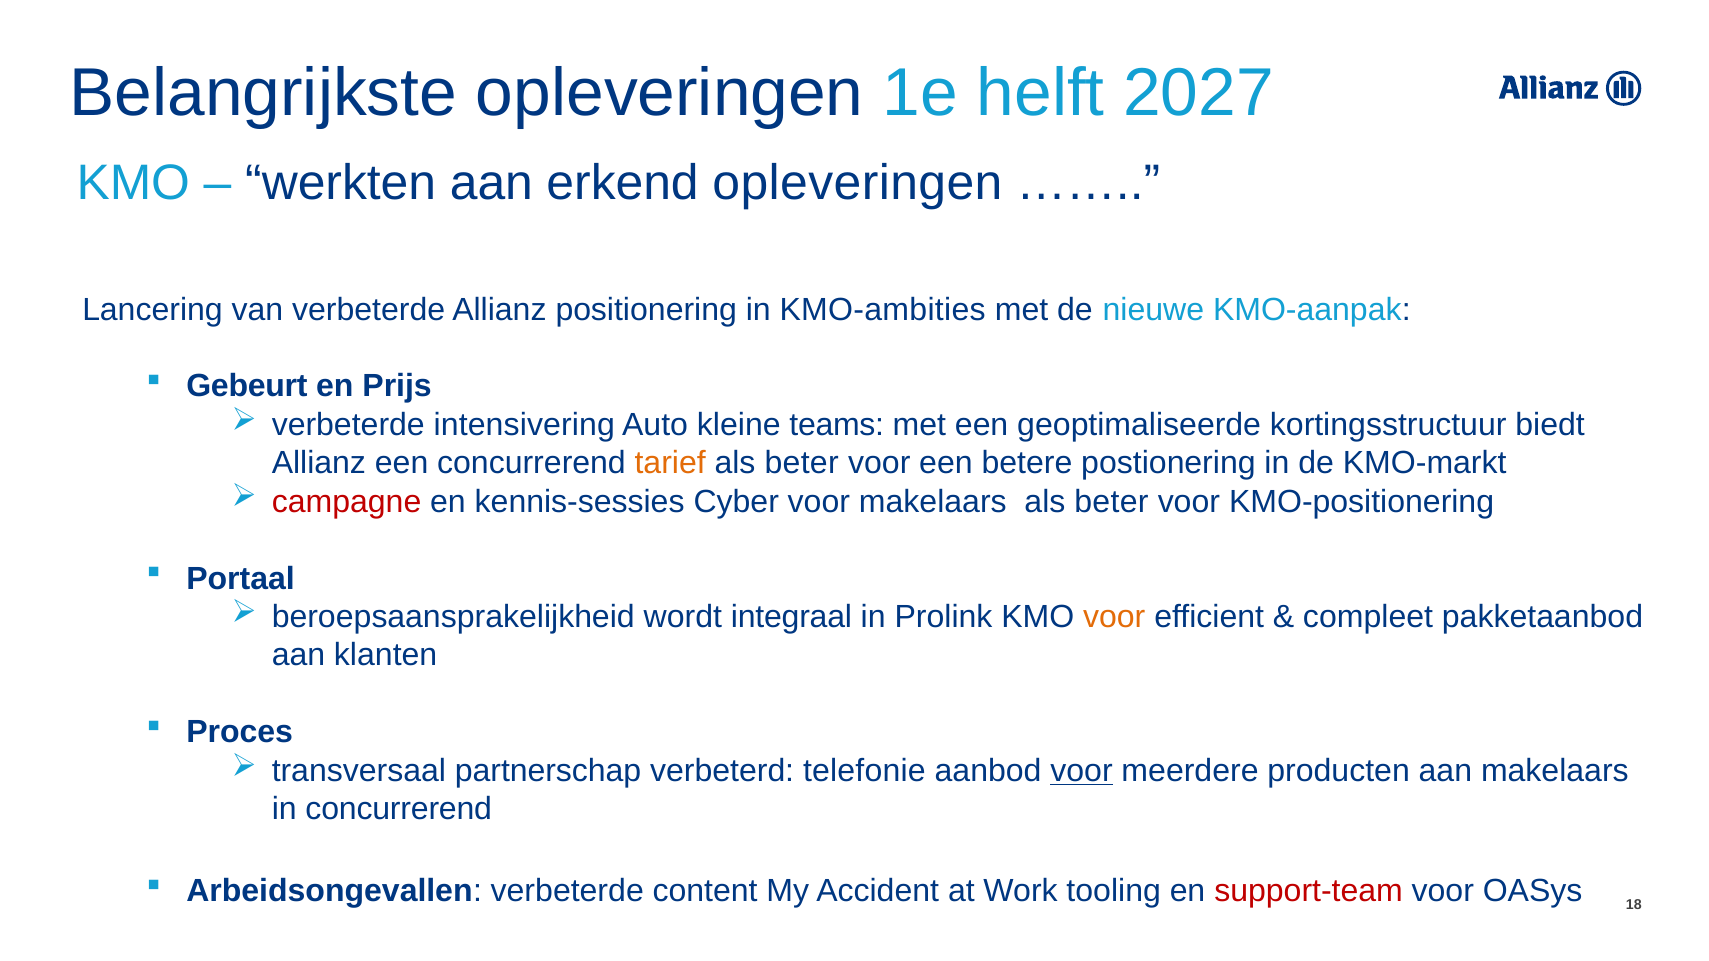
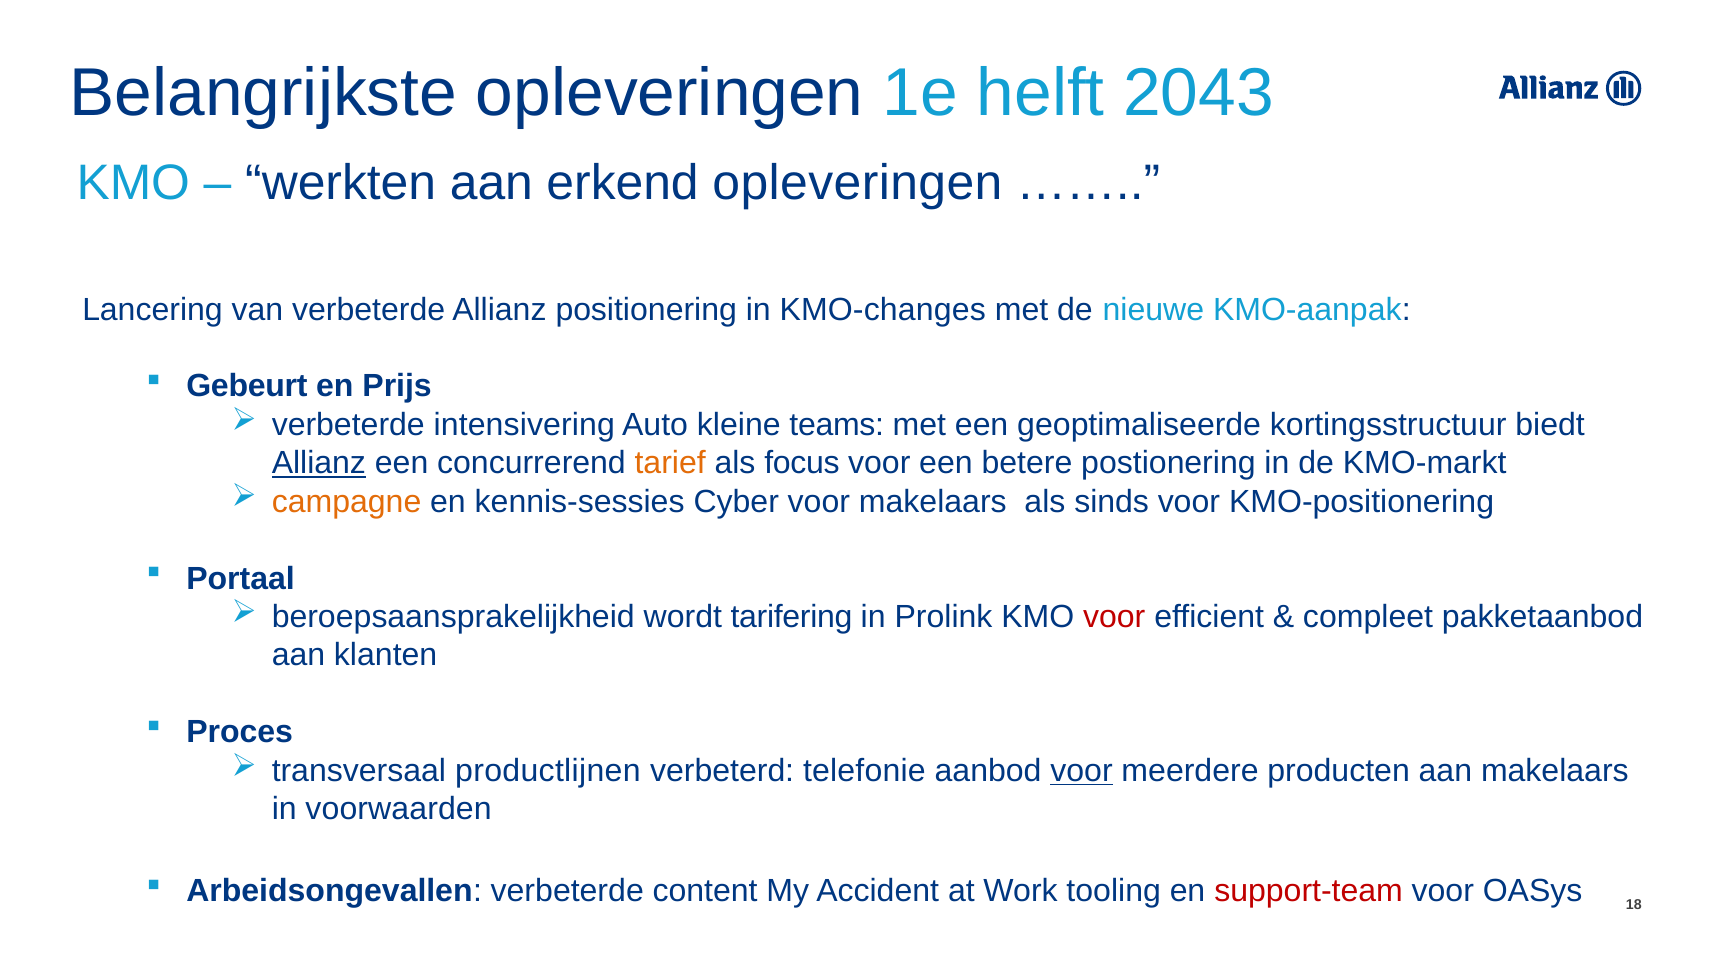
2027: 2027 -> 2043
KMO-ambities: KMO-ambities -> KMO-changes
Allianz at (319, 463) underline: none -> present
beter at (802, 463): beter -> focus
campagne colour: red -> orange
makelaars als beter: beter -> sinds
integraal: integraal -> tarifering
voor at (1114, 617) colour: orange -> red
partnerschap: partnerschap -> productlijnen
in concurrerend: concurrerend -> voorwaarden
